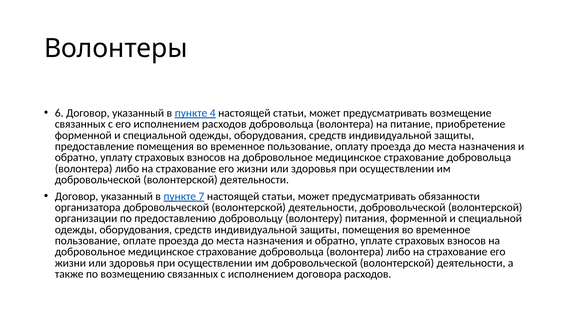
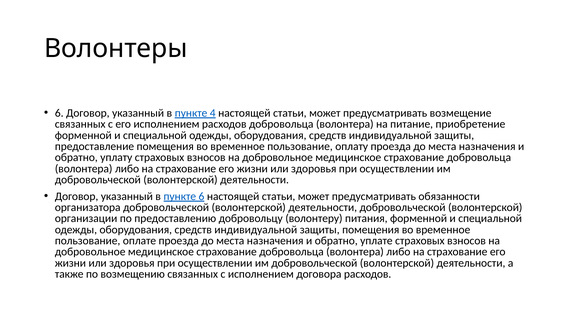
пункте 7: 7 -> 6
